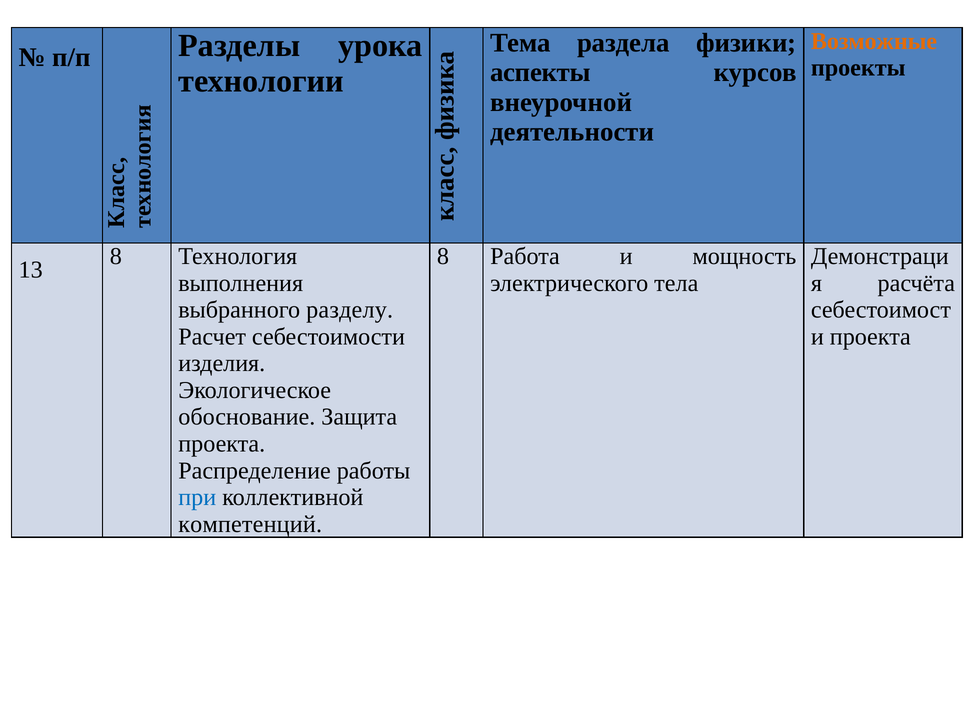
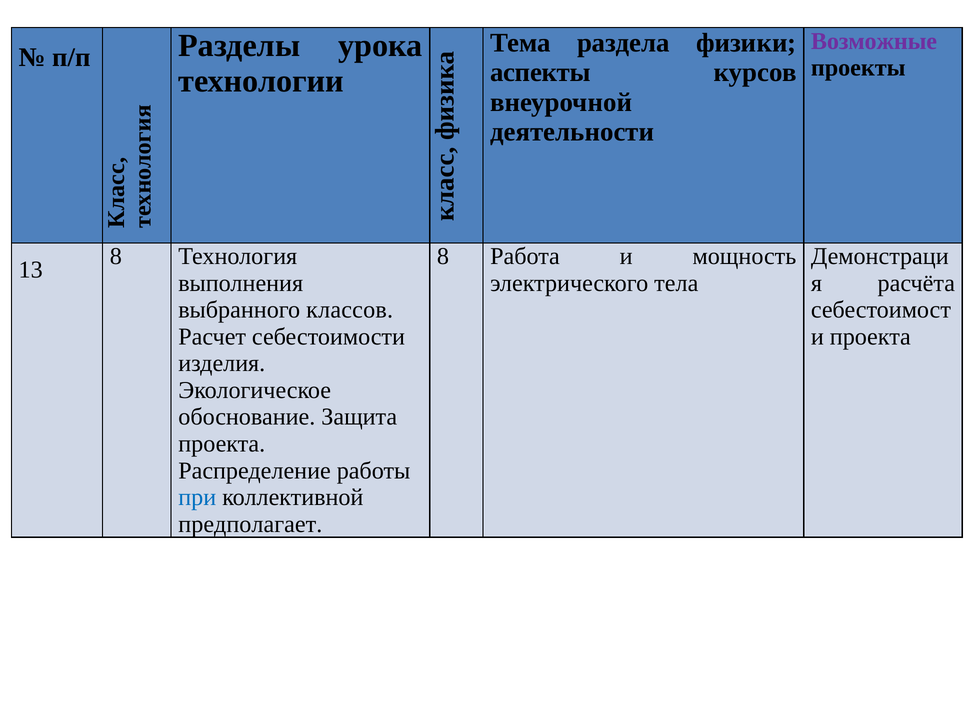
Возможные colour: orange -> purple
разделу: разделу -> классов
компетенций: компетенций -> предполагает
